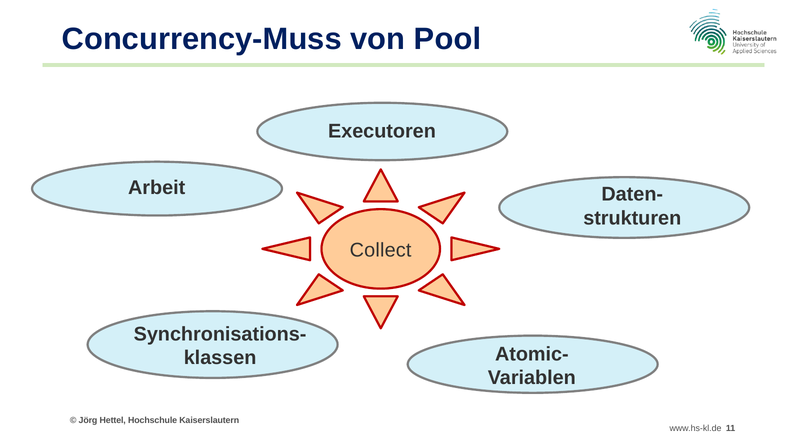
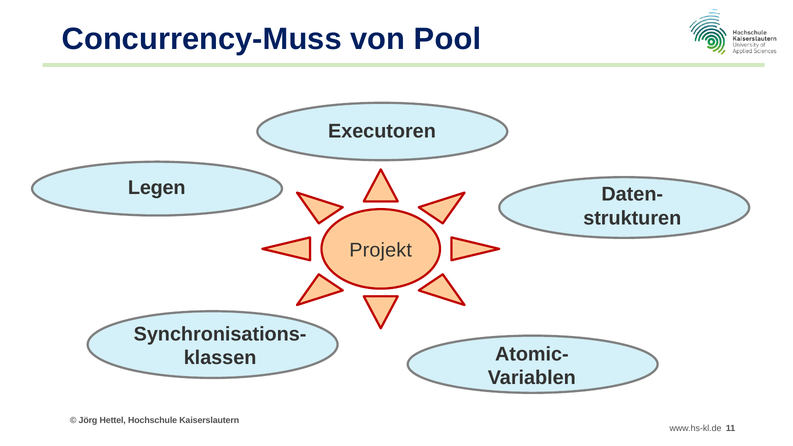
Arbeit: Arbeit -> Legen
Collect: Collect -> Projekt
